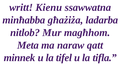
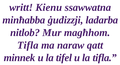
għażiża: għażiża -> ġudizzji
Meta at (28, 45): Meta -> Tifla
